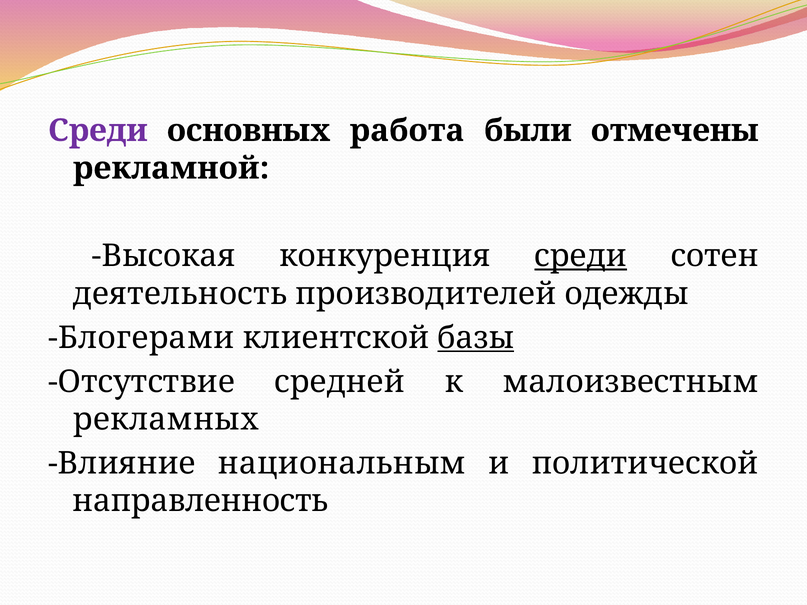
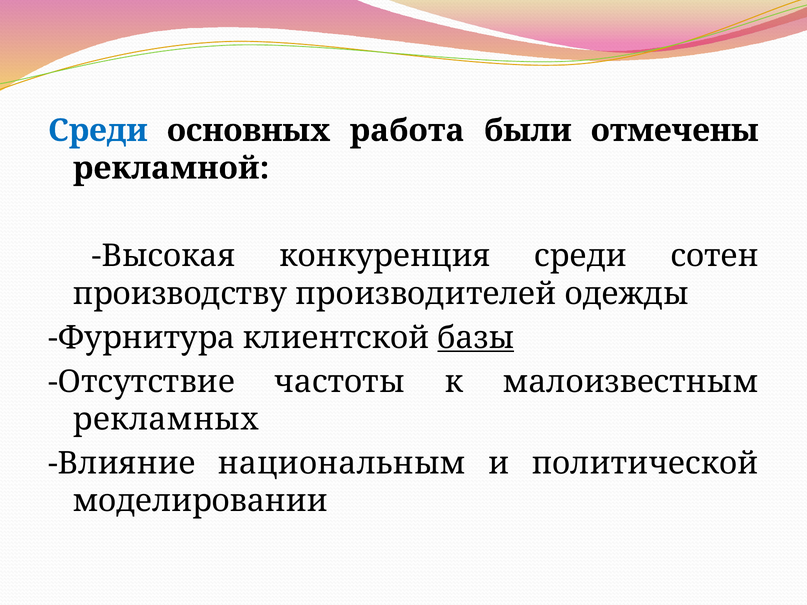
Среди at (98, 131) colour: purple -> blue
среди at (581, 256) underline: present -> none
деятельность: деятельность -> производству
Блогерами: Блогерами -> Фурнитура
средней: средней -> частоты
направленность: направленность -> моделировании
